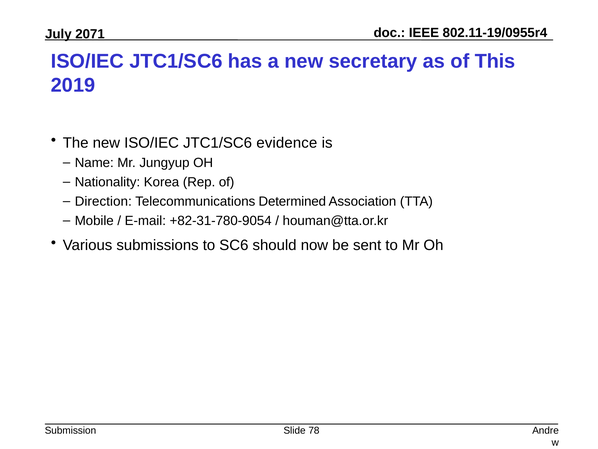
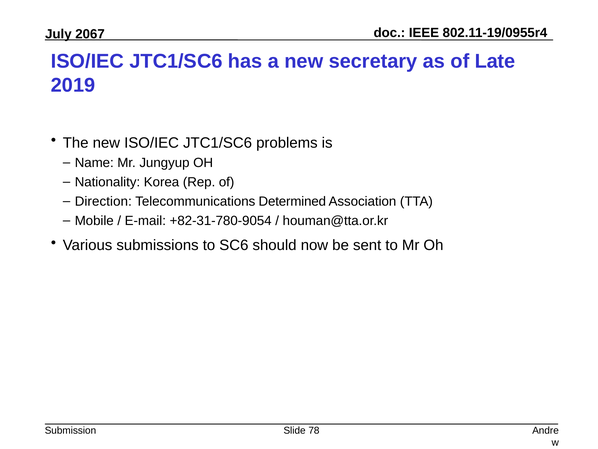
2071: 2071 -> 2067
This: This -> Late
evidence: evidence -> problems
